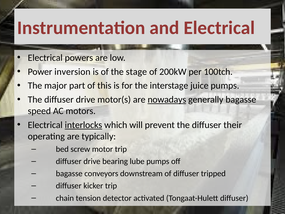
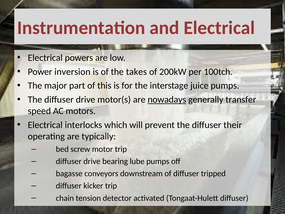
stage: stage -> takes
generally bagasse: bagasse -> transfer
interlocks underline: present -> none
